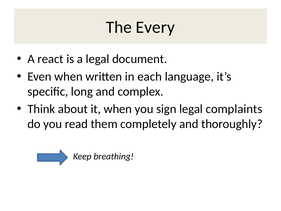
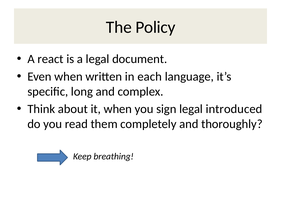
Every: Every -> Policy
complaints: complaints -> introduced
